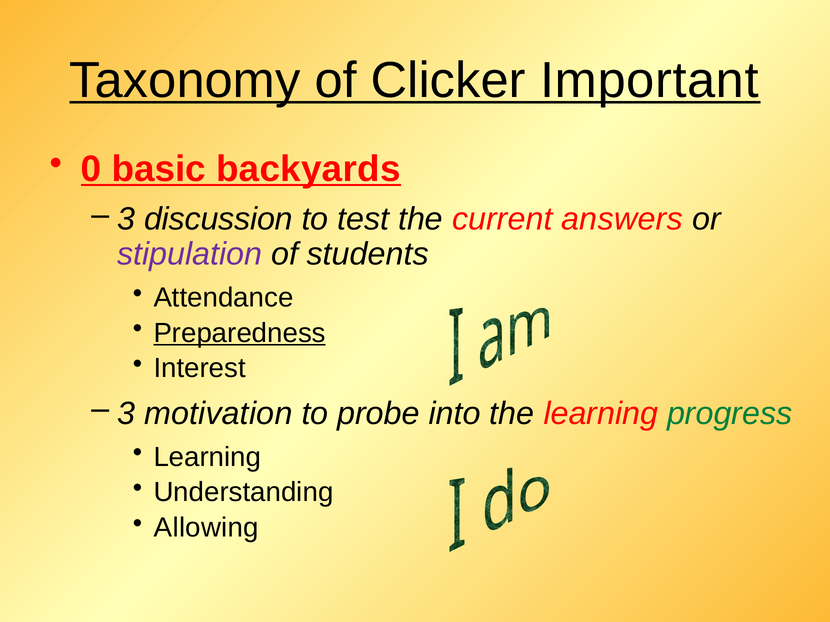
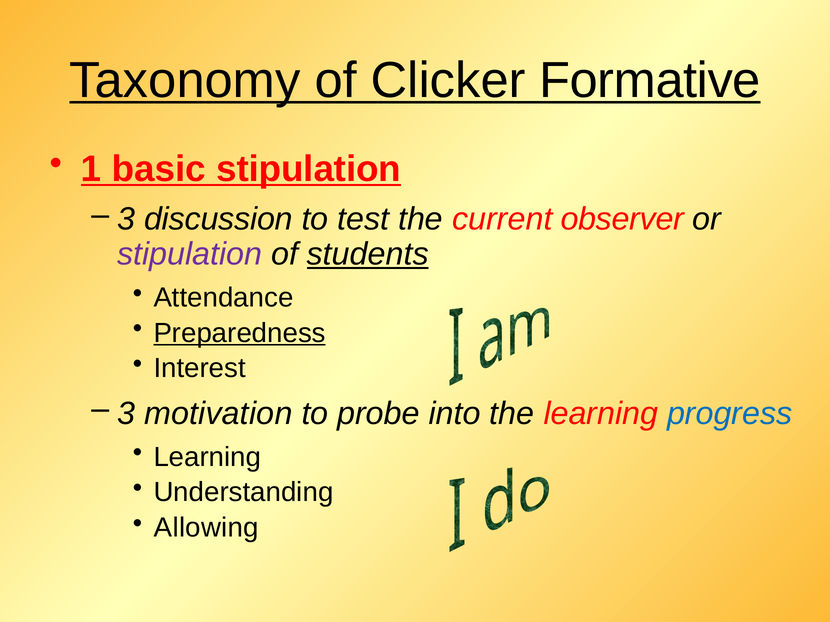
Important: Important -> Formative
0: 0 -> 1
basic backyards: backyards -> stipulation
answers: answers -> observer
students underline: none -> present
progress colour: green -> blue
